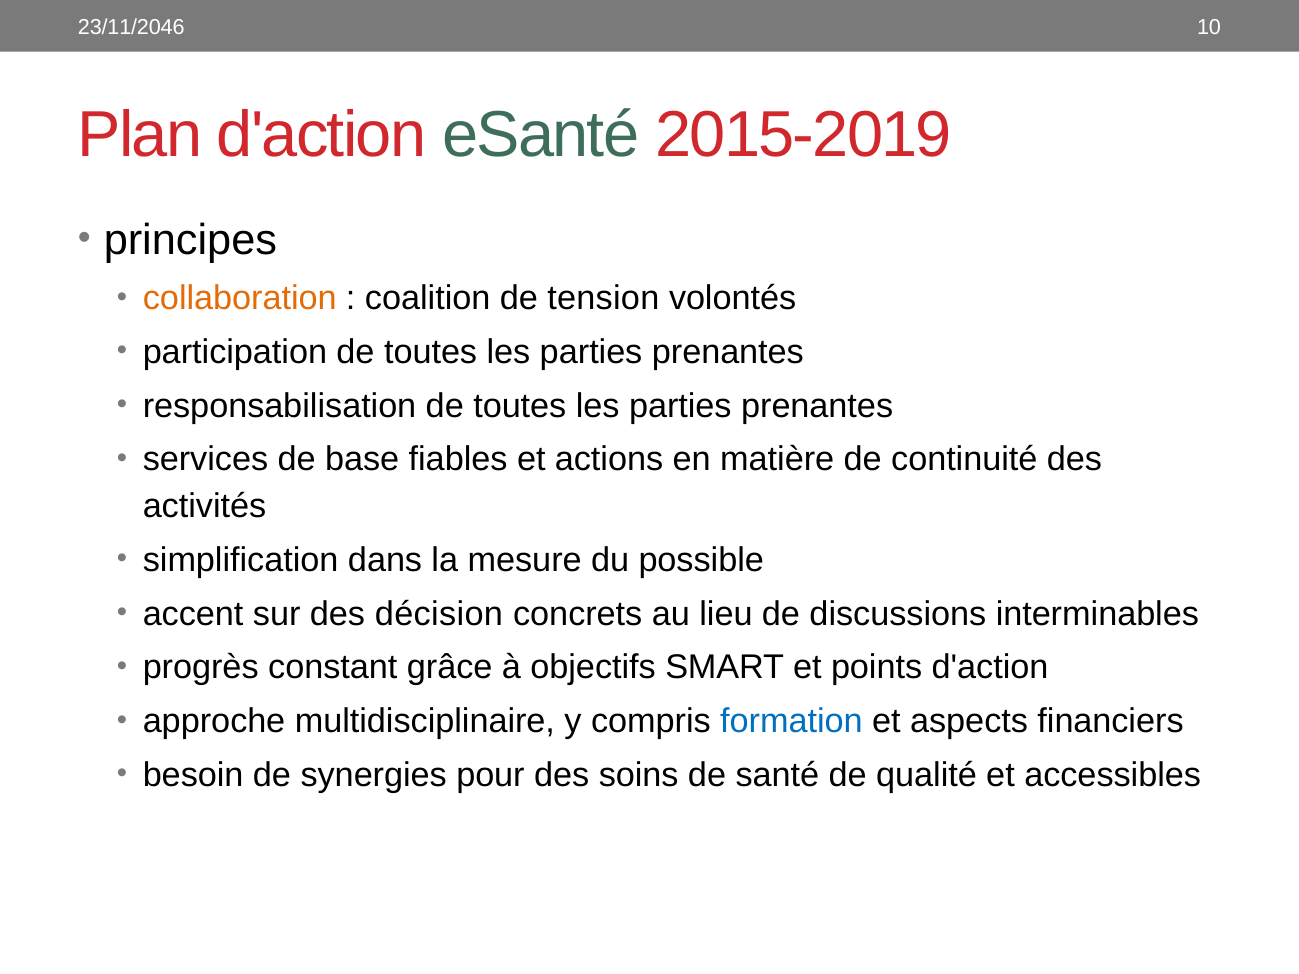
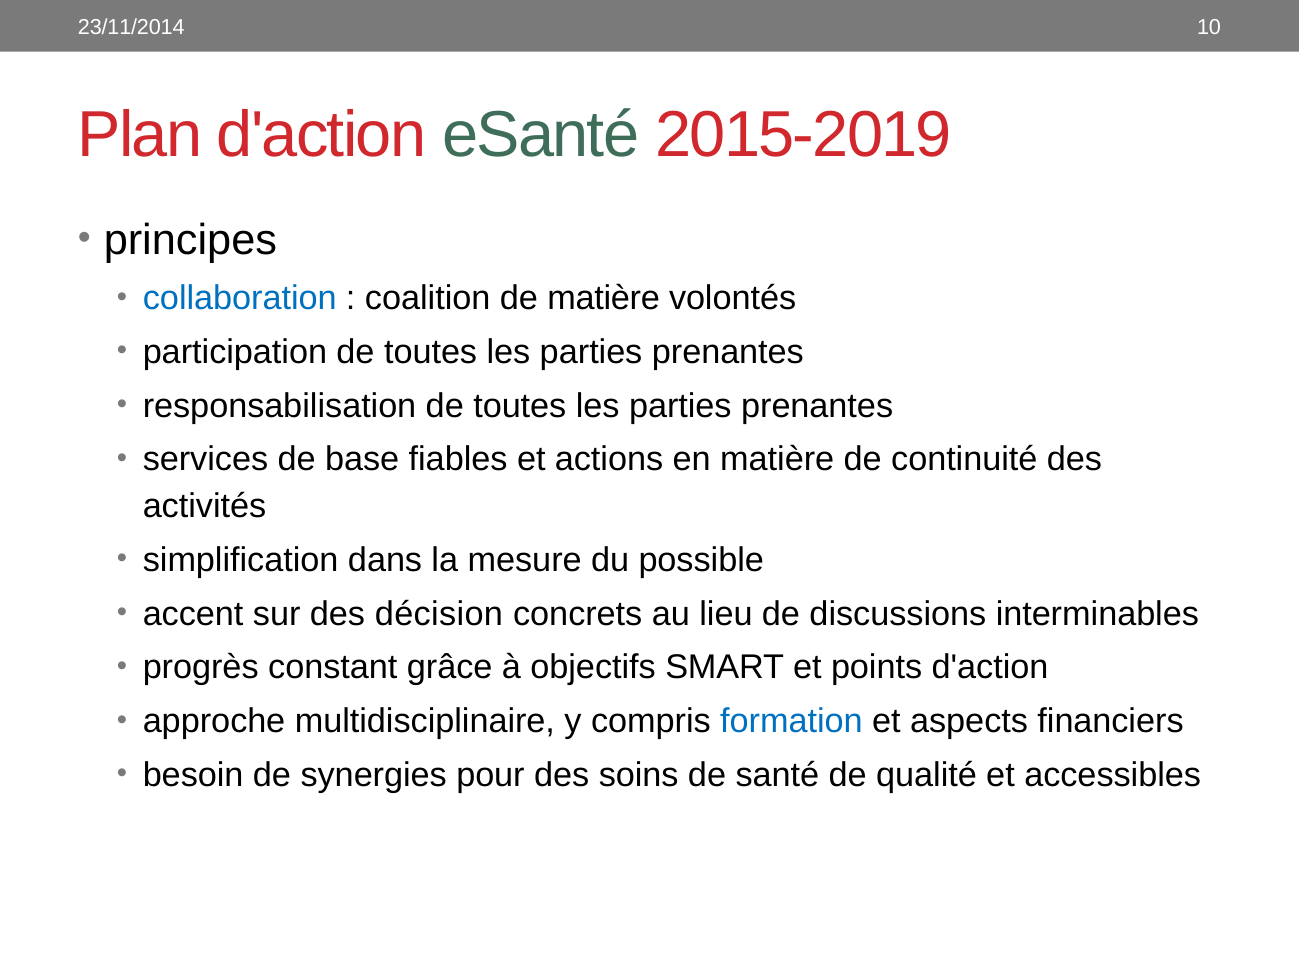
23/11/2046: 23/11/2046 -> 23/11/2014
collaboration colour: orange -> blue
de tension: tension -> matière
